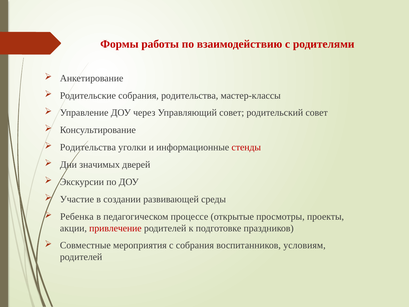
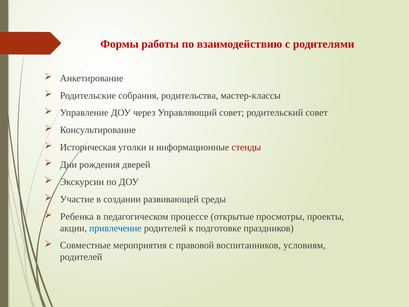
Родительства at (88, 147): Родительства -> Историческая
значимых: значимых -> рождения
привлечение colour: red -> blue
с собрания: собрания -> правовой
